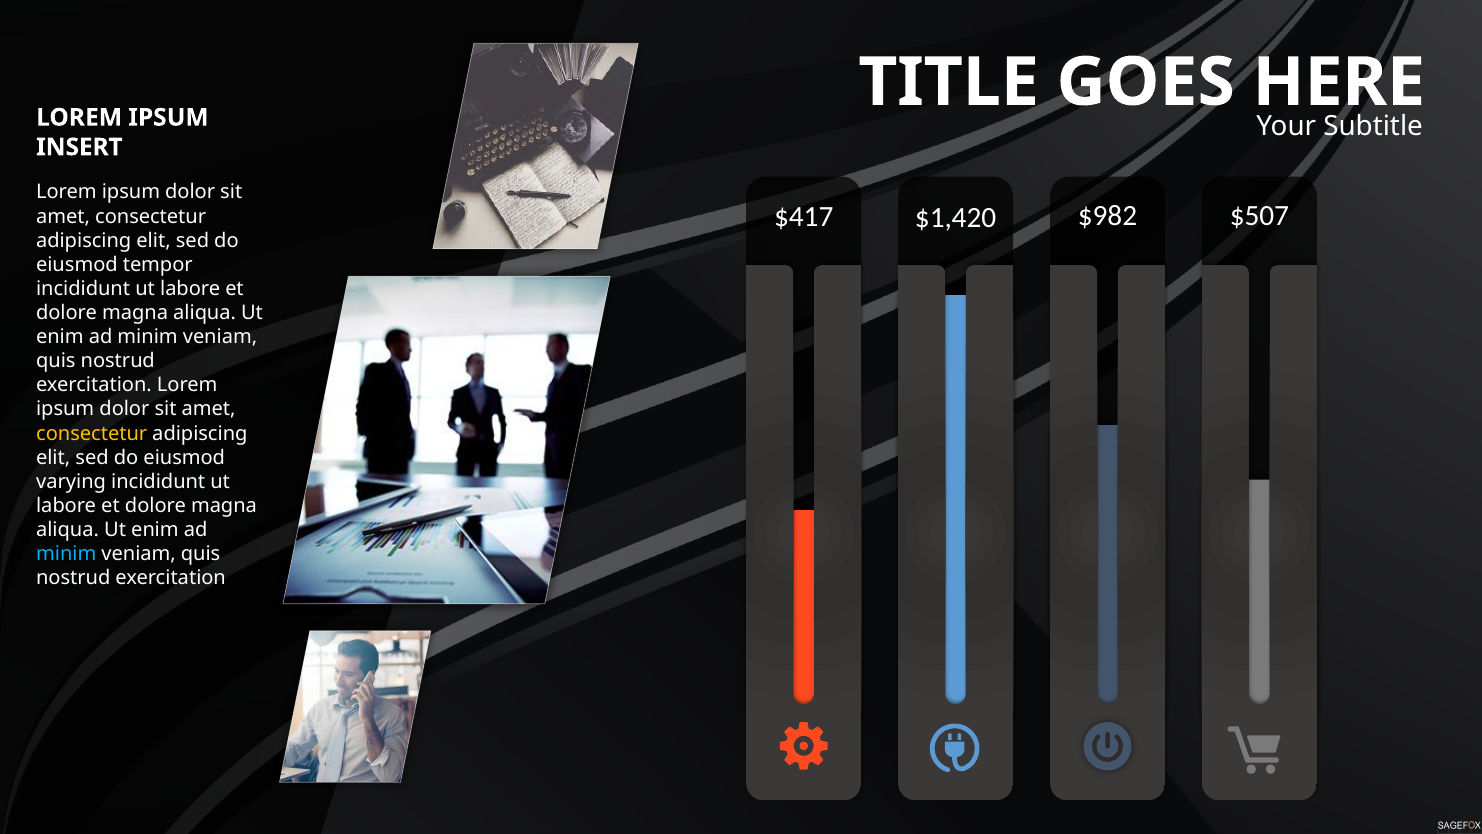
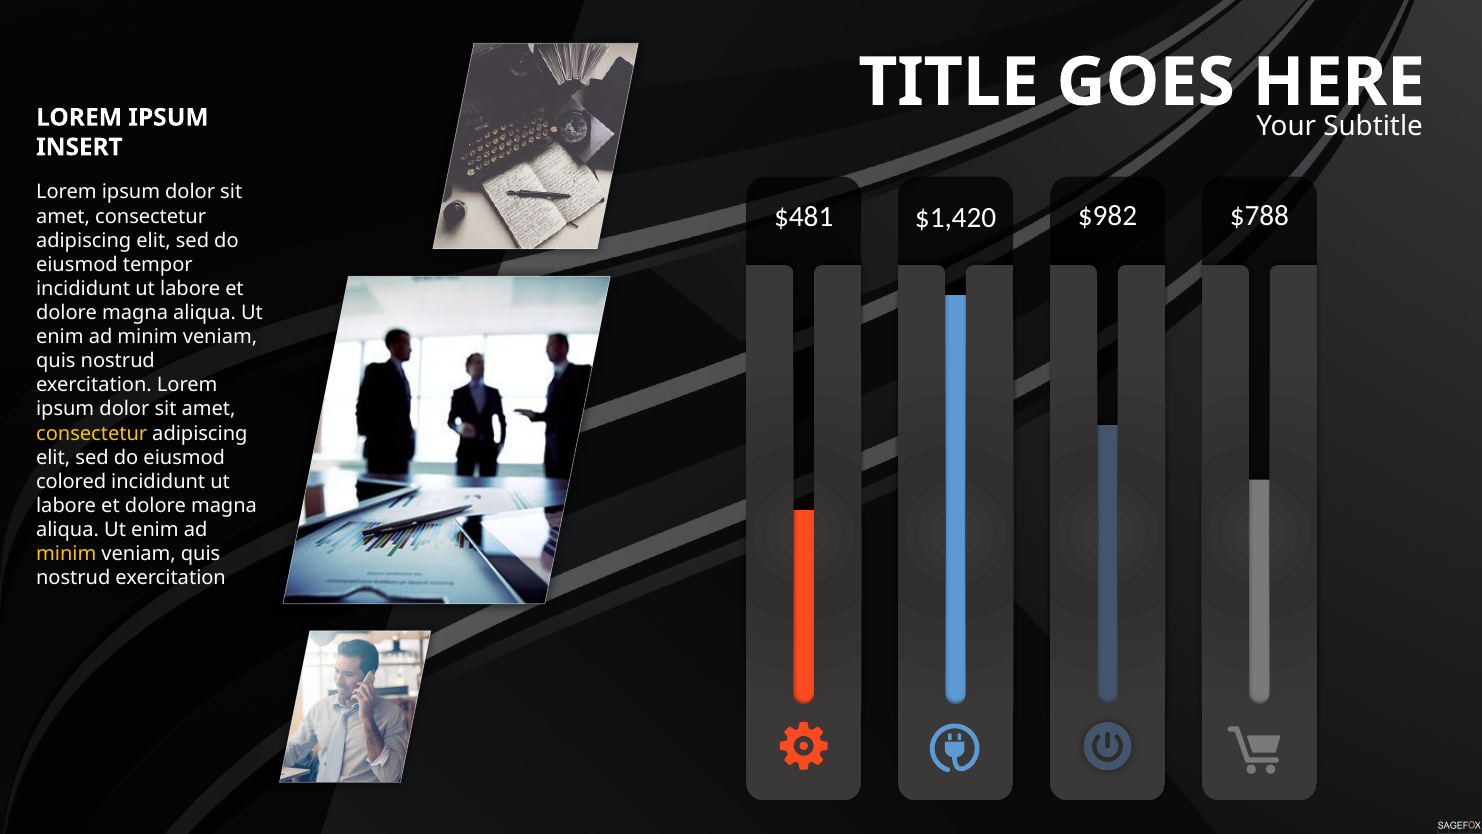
$417: $417 -> $481
$507: $507 -> $788
varying: varying -> colored
minim at (66, 554) colour: light blue -> yellow
